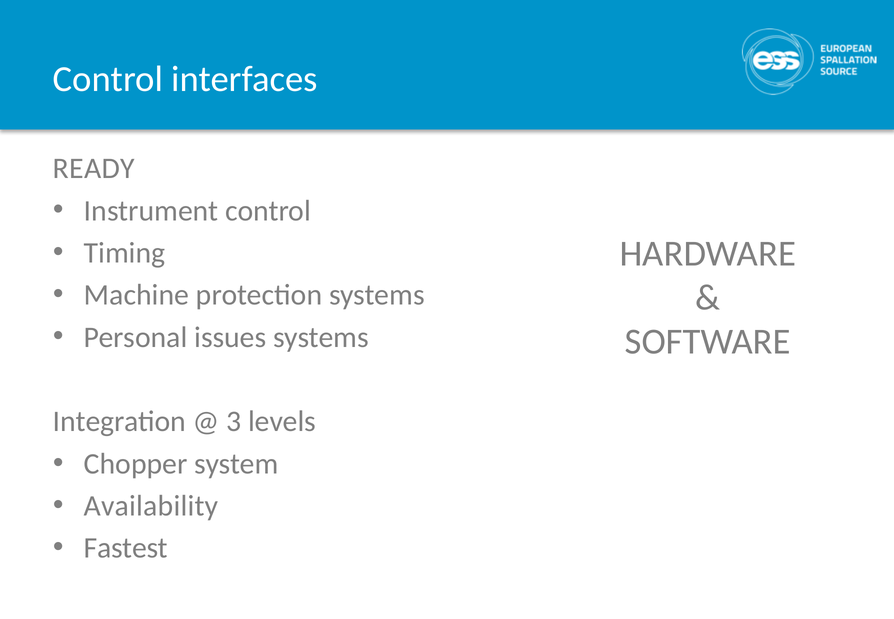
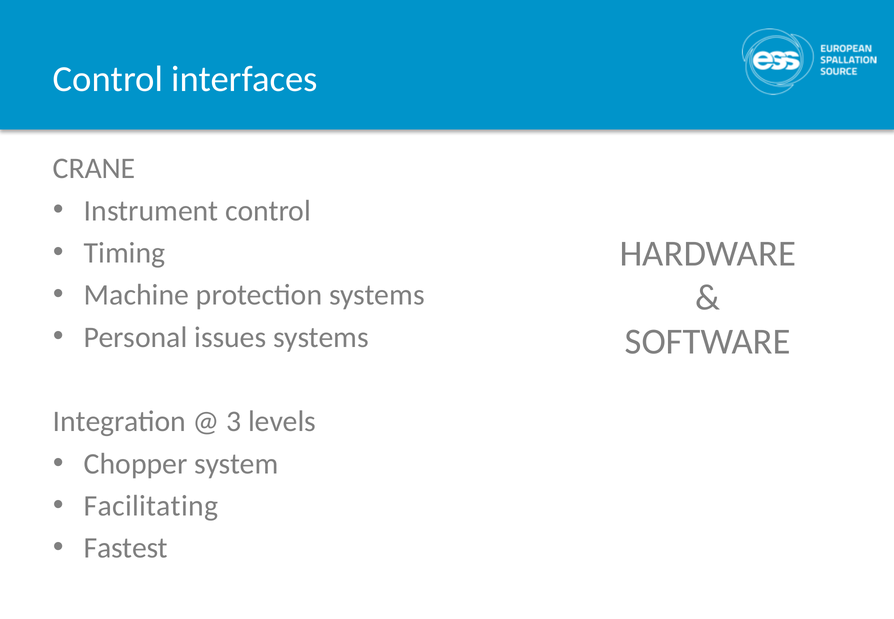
READY: READY -> CRANE
Availability: Availability -> Facilitating
